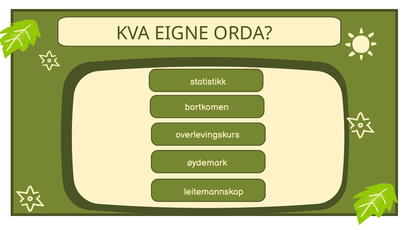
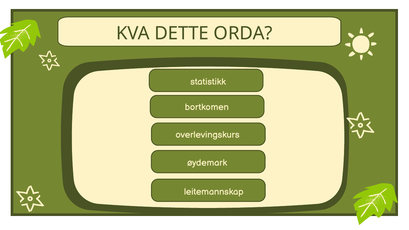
EIGNE: EIGNE -> DETTE
